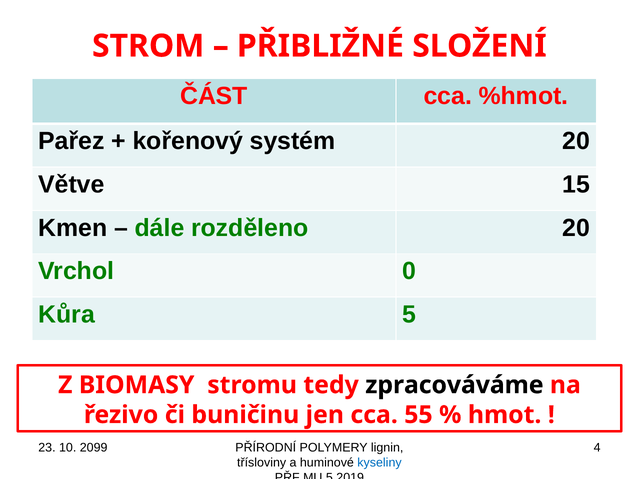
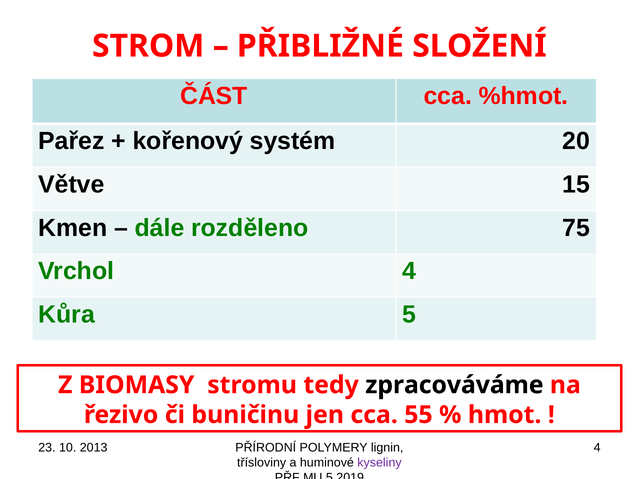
rozděleno 20: 20 -> 75
Vrchol 0: 0 -> 4
2099: 2099 -> 2013
kyseliny colour: blue -> purple
